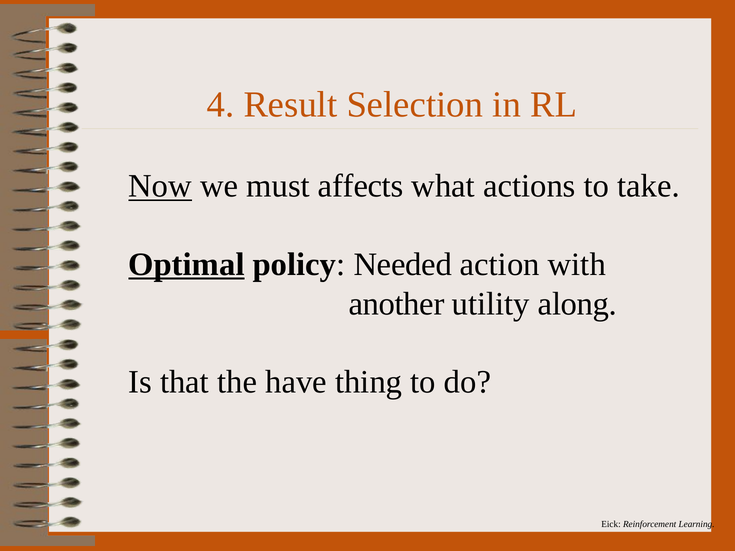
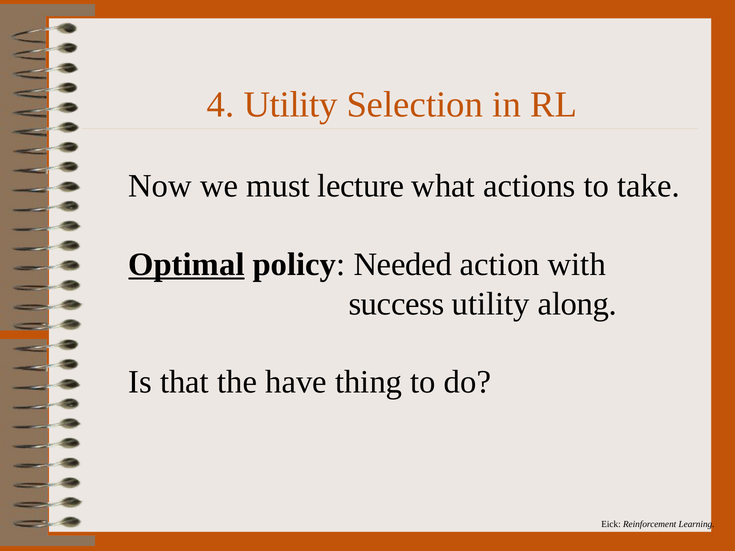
4 Result: Result -> Utility
Now underline: present -> none
affects: affects -> lecture
another: another -> success
